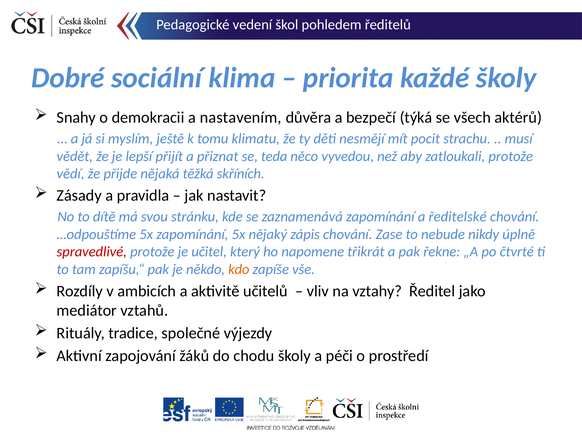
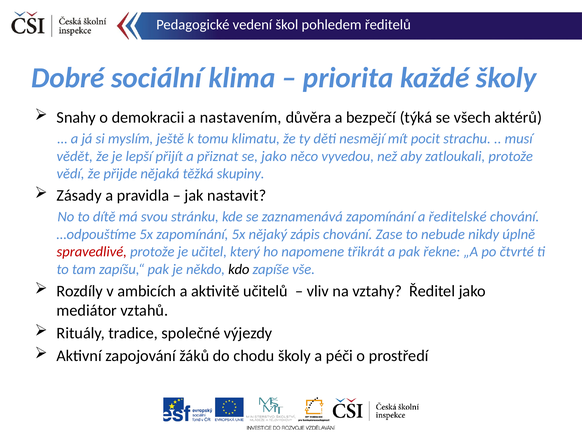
se teda: teda -> jako
skříních: skříních -> skupiny
kdo colour: orange -> black
